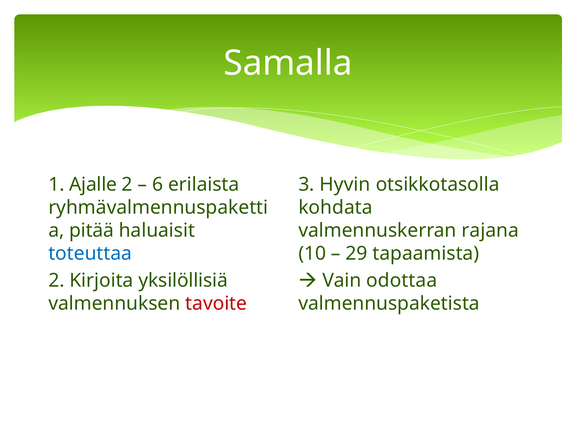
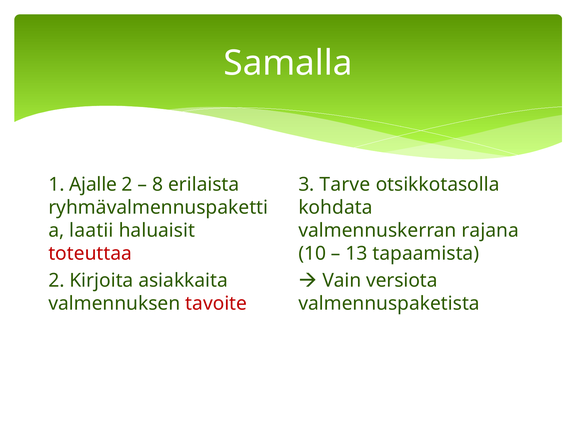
6: 6 -> 8
Hyvin: Hyvin -> Tarve
pitää: pitää -> laatii
toteuttaa colour: blue -> red
29: 29 -> 13
odottaa: odottaa -> versiota
yksilöllisiä: yksilöllisiä -> asiakkaita
